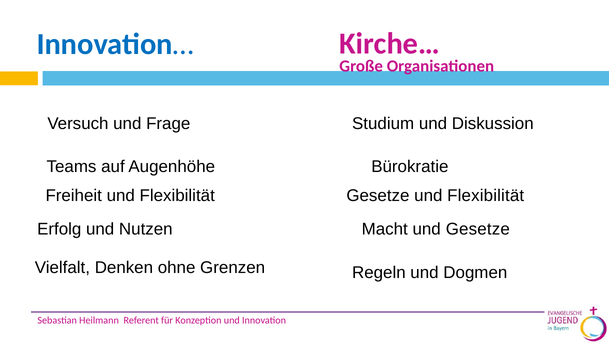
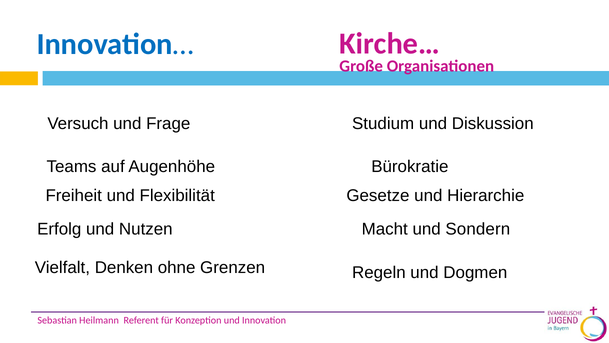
Gesetze und Flexibilität: Flexibilität -> Hierarchie
und Gesetze: Gesetze -> Sondern
